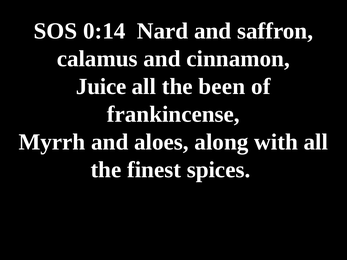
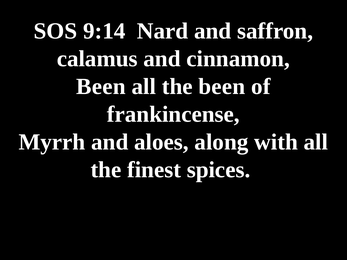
0:14: 0:14 -> 9:14
Juice at (101, 87): Juice -> Been
